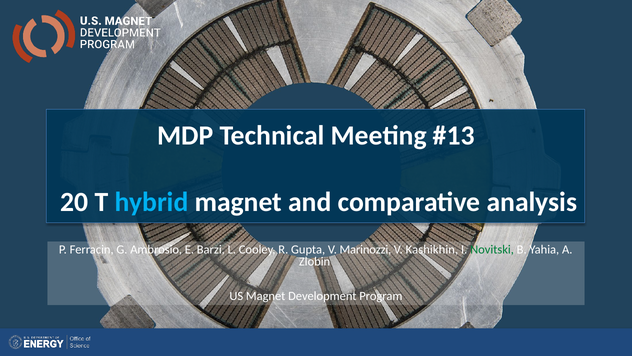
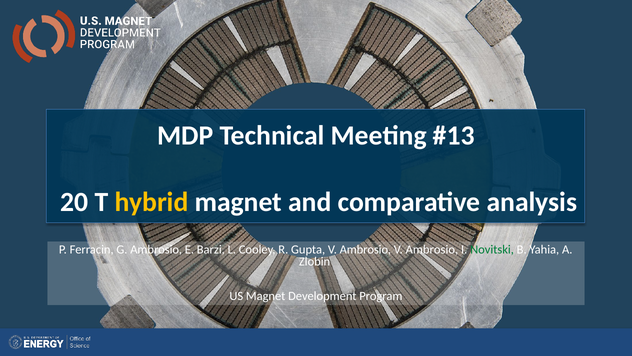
hybrid colour: light blue -> yellow
Gupta V Marinozzi: Marinozzi -> Ambrosio
Kashikhin at (432, 249): Kashikhin -> Ambrosio
